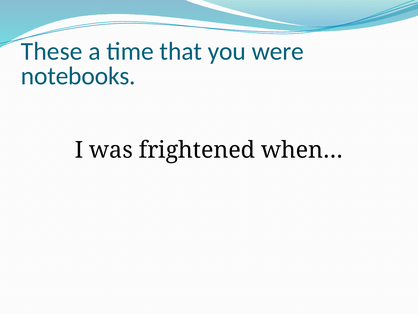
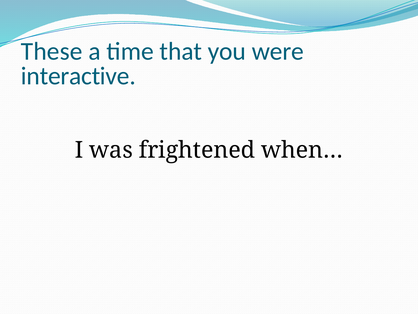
notebooks: notebooks -> interactive
